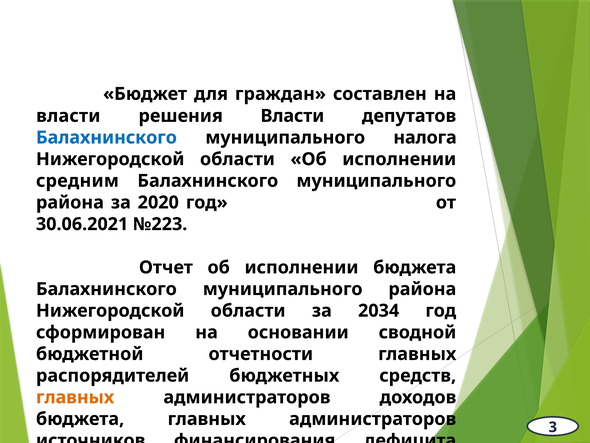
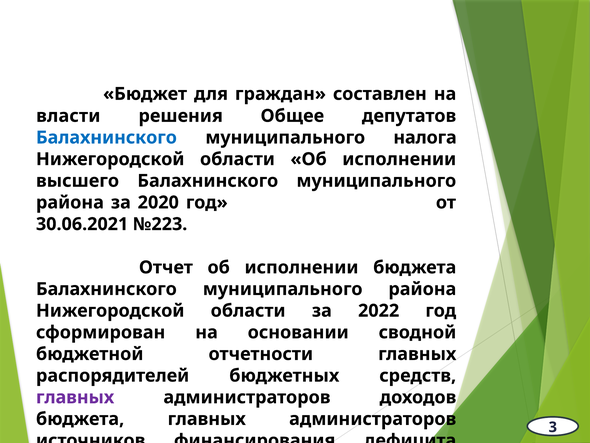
решения Власти: Власти -> Общее
средним: средним -> высшего
2034: 2034 -> 2022
главных at (75, 397) colour: orange -> purple
